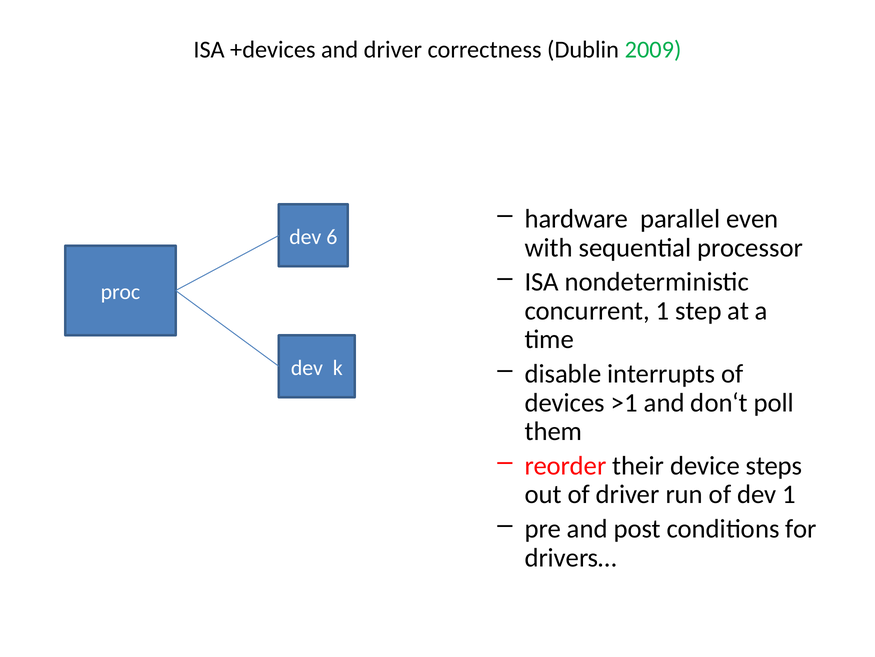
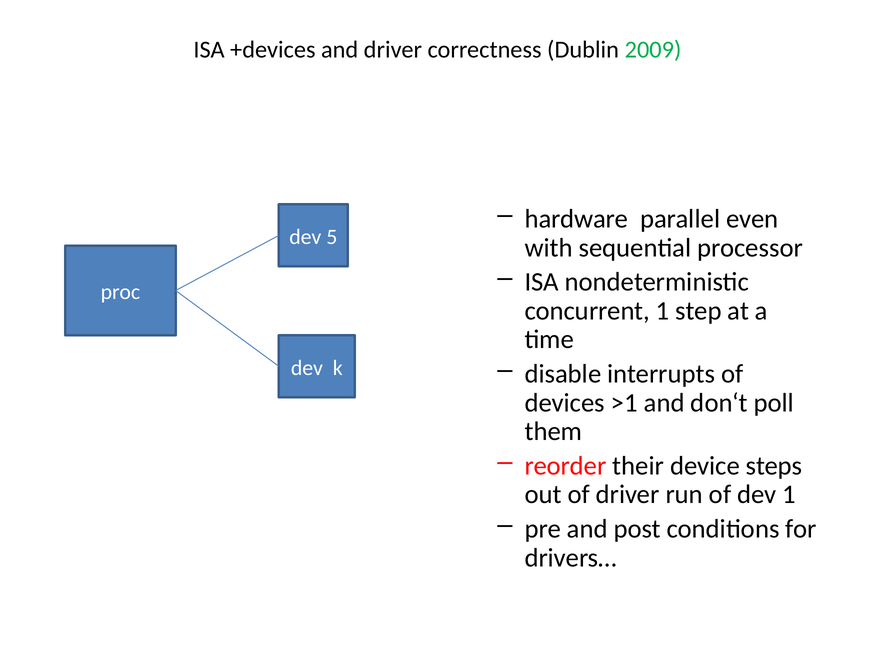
6: 6 -> 5
